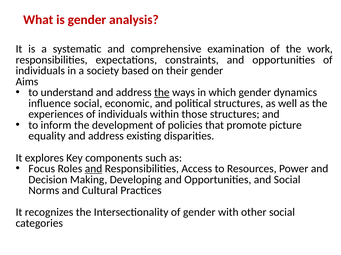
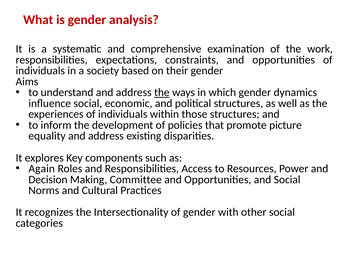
Focus: Focus -> Again
and at (94, 169) underline: present -> none
Developing: Developing -> Committee
